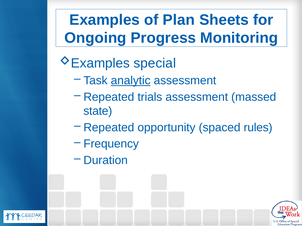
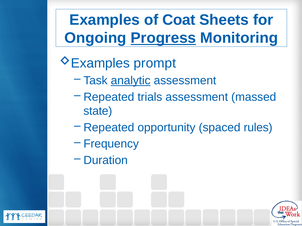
Plan: Plan -> Coat
Progress underline: none -> present
special: special -> prompt
